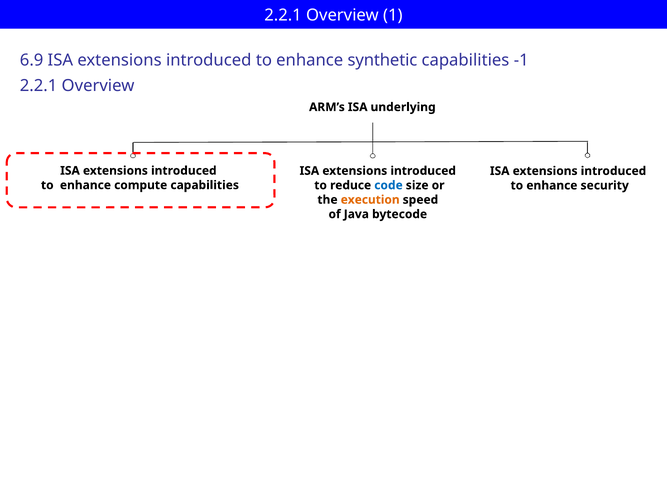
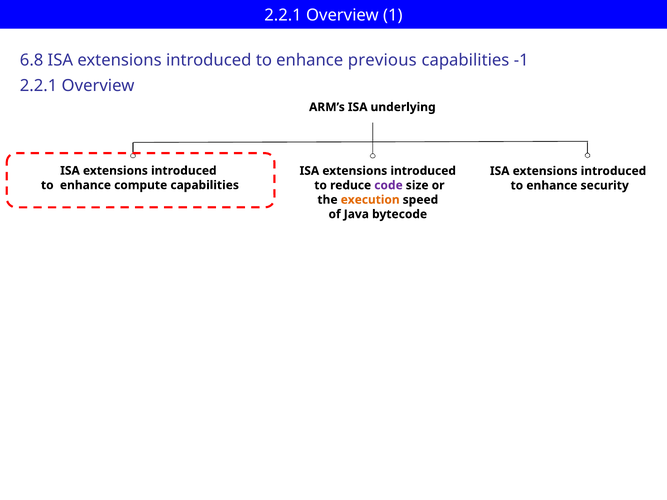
6.9: 6.9 -> 6.8
synthetic: synthetic -> previous
code colour: blue -> purple
